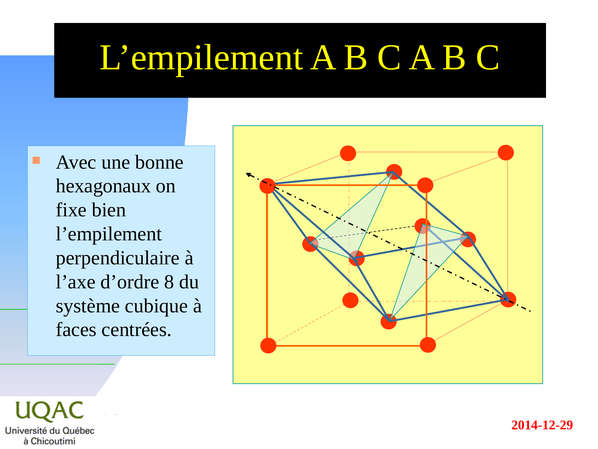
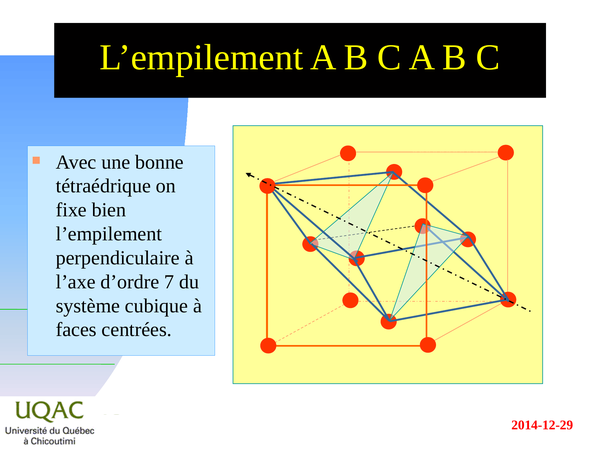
hexagonaux: hexagonaux -> tétraédrique
8: 8 -> 7
